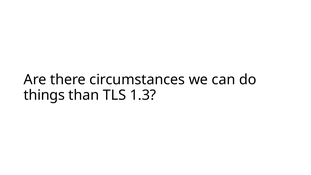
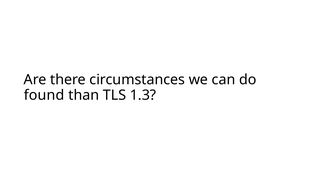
things: things -> found
